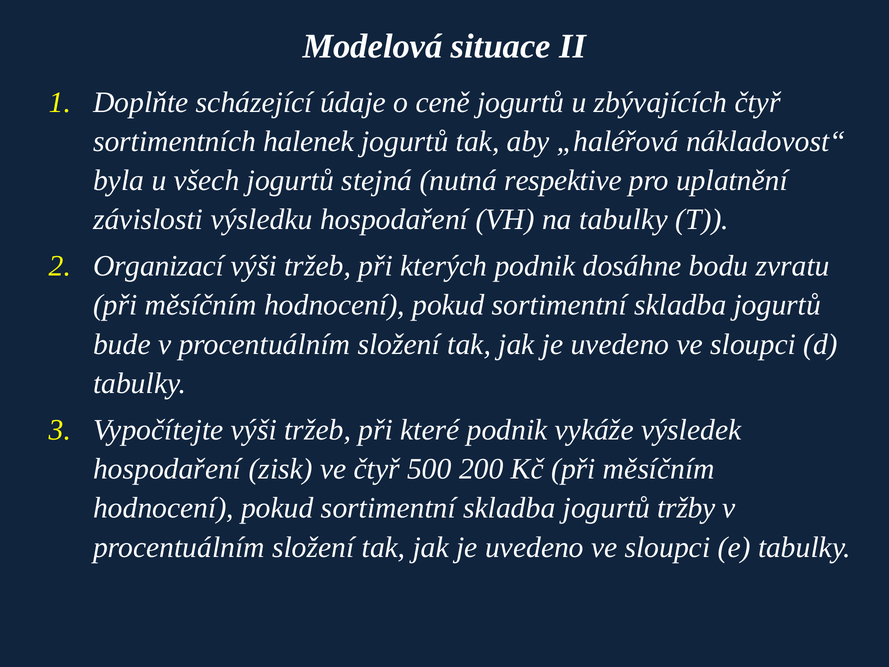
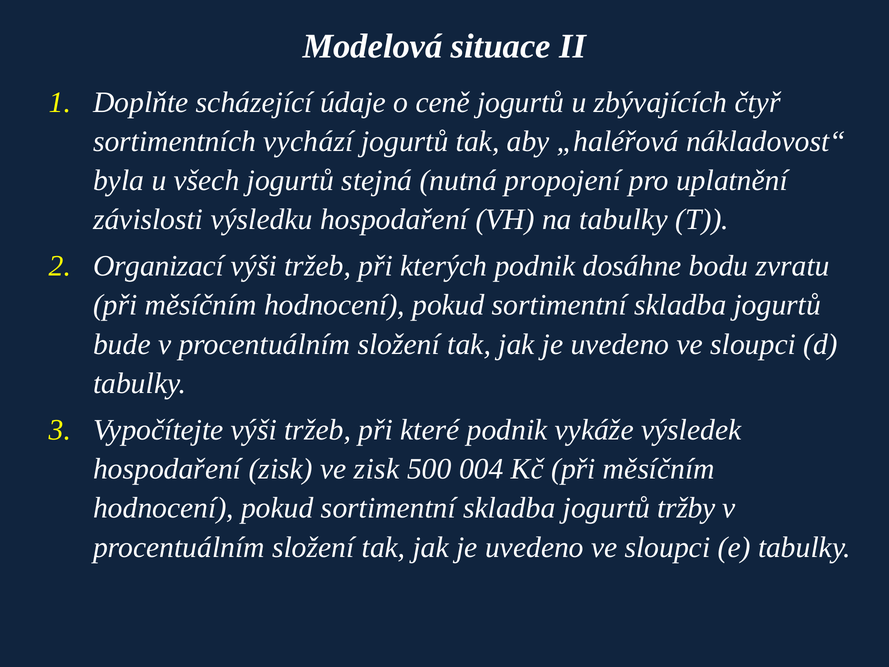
halenek: halenek -> vychází
respektive: respektive -> propojení
ve čtyř: čtyř -> zisk
200: 200 -> 004
